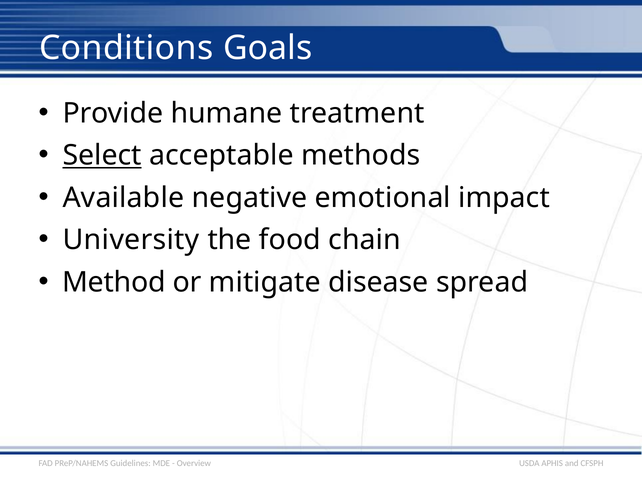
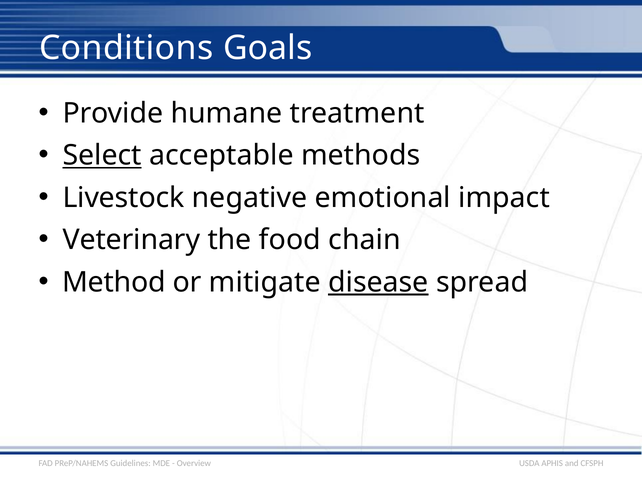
Available: Available -> Livestock
University: University -> Veterinary
disease underline: none -> present
